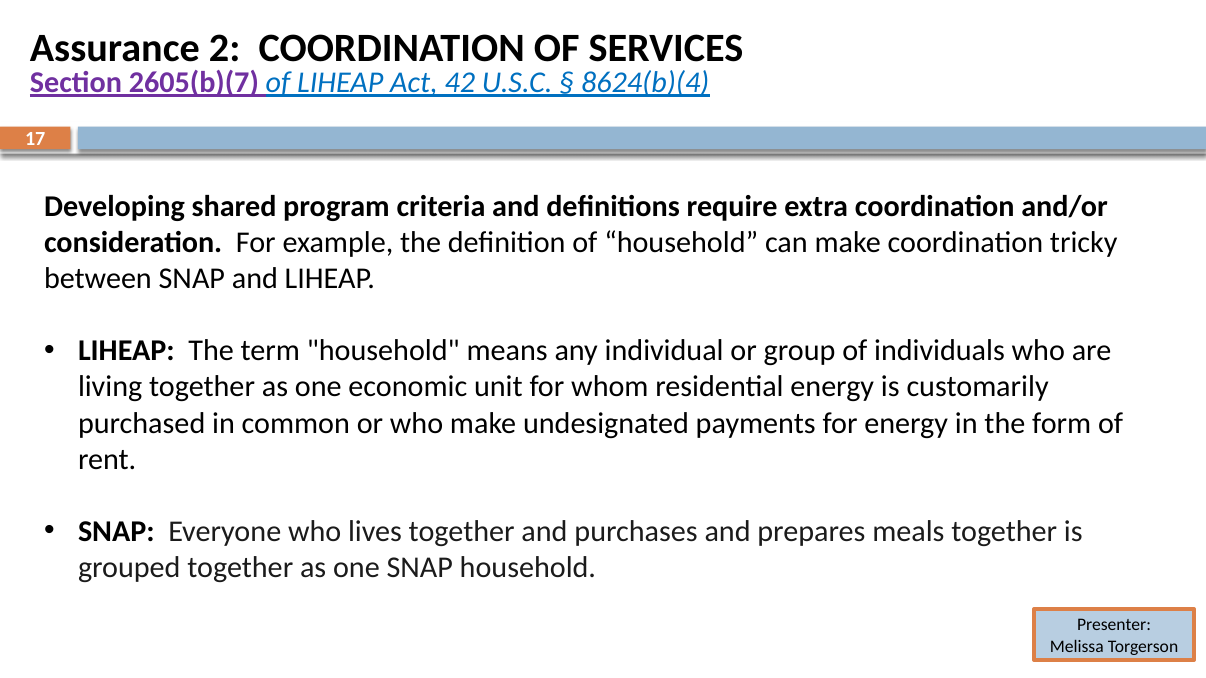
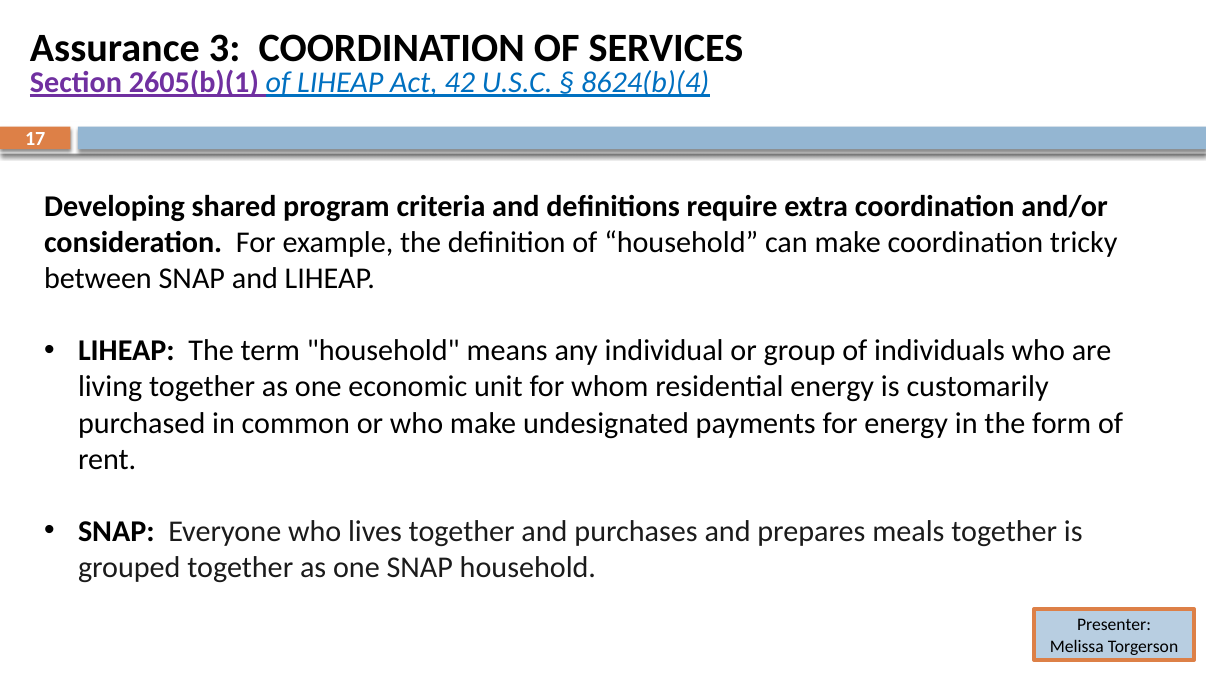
2: 2 -> 3
2605(b)(7: 2605(b)(7 -> 2605(b)(1
